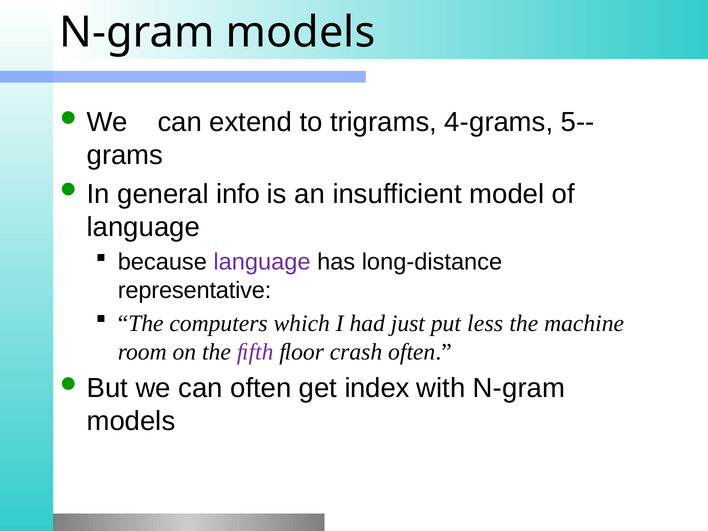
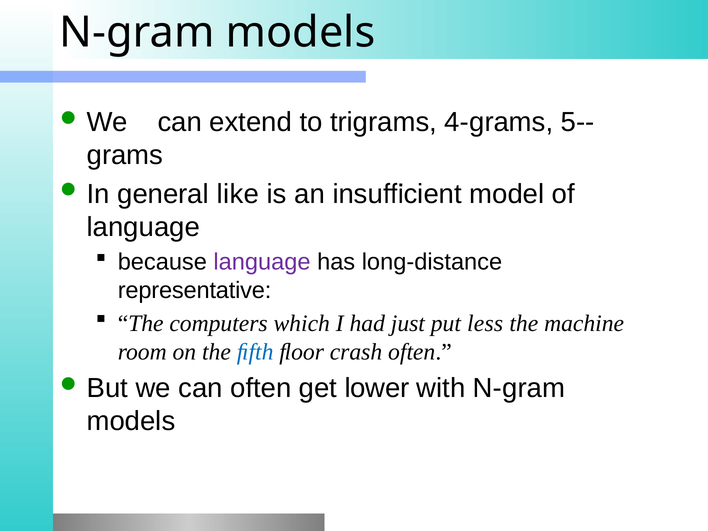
info: info -> like
ﬁfth colour: purple -> blue
index: index -> lower
